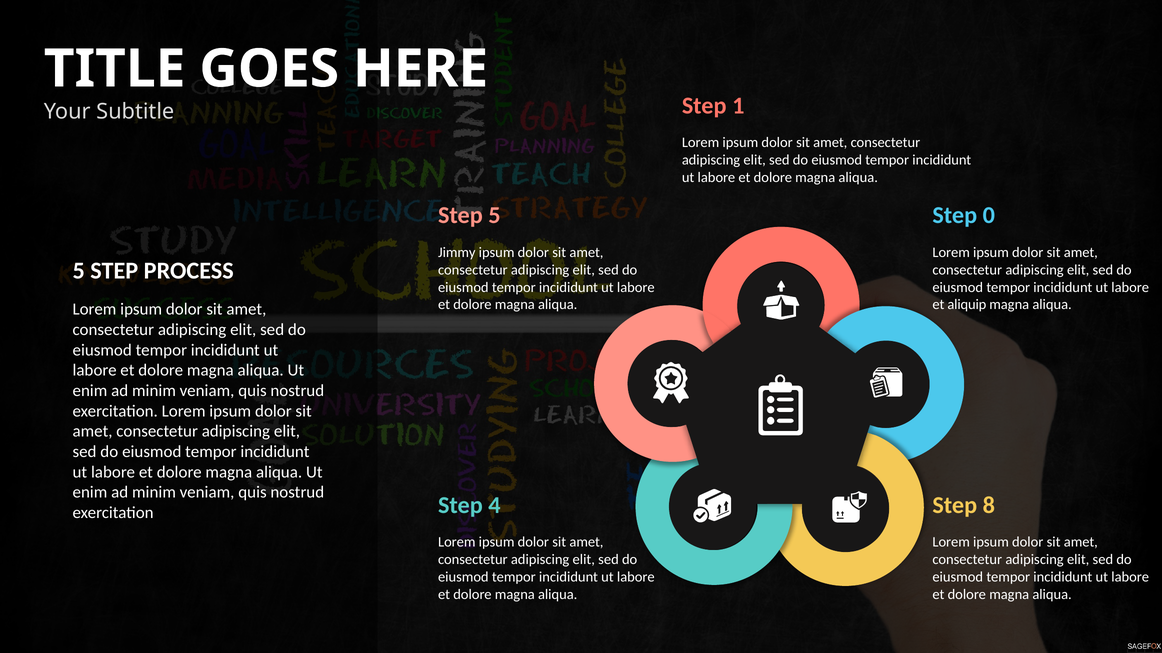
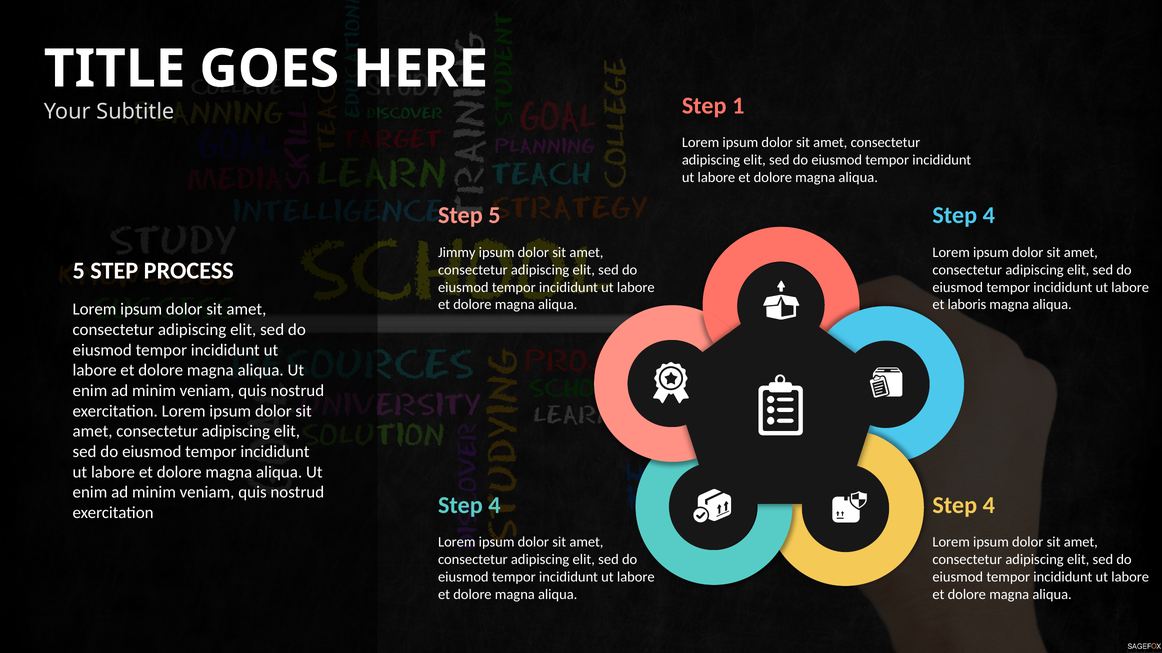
0 at (989, 216): 0 -> 4
aliquip: aliquip -> laboris
8 at (989, 506): 8 -> 4
